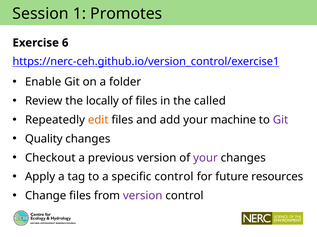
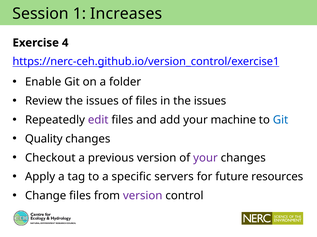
Promotes: Promotes -> Increases
6: 6 -> 4
Review the locally: locally -> issues
in the called: called -> issues
edit colour: orange -> purple
Git at (281, 120) colour: purple -> blue
specific control: control -> servers
